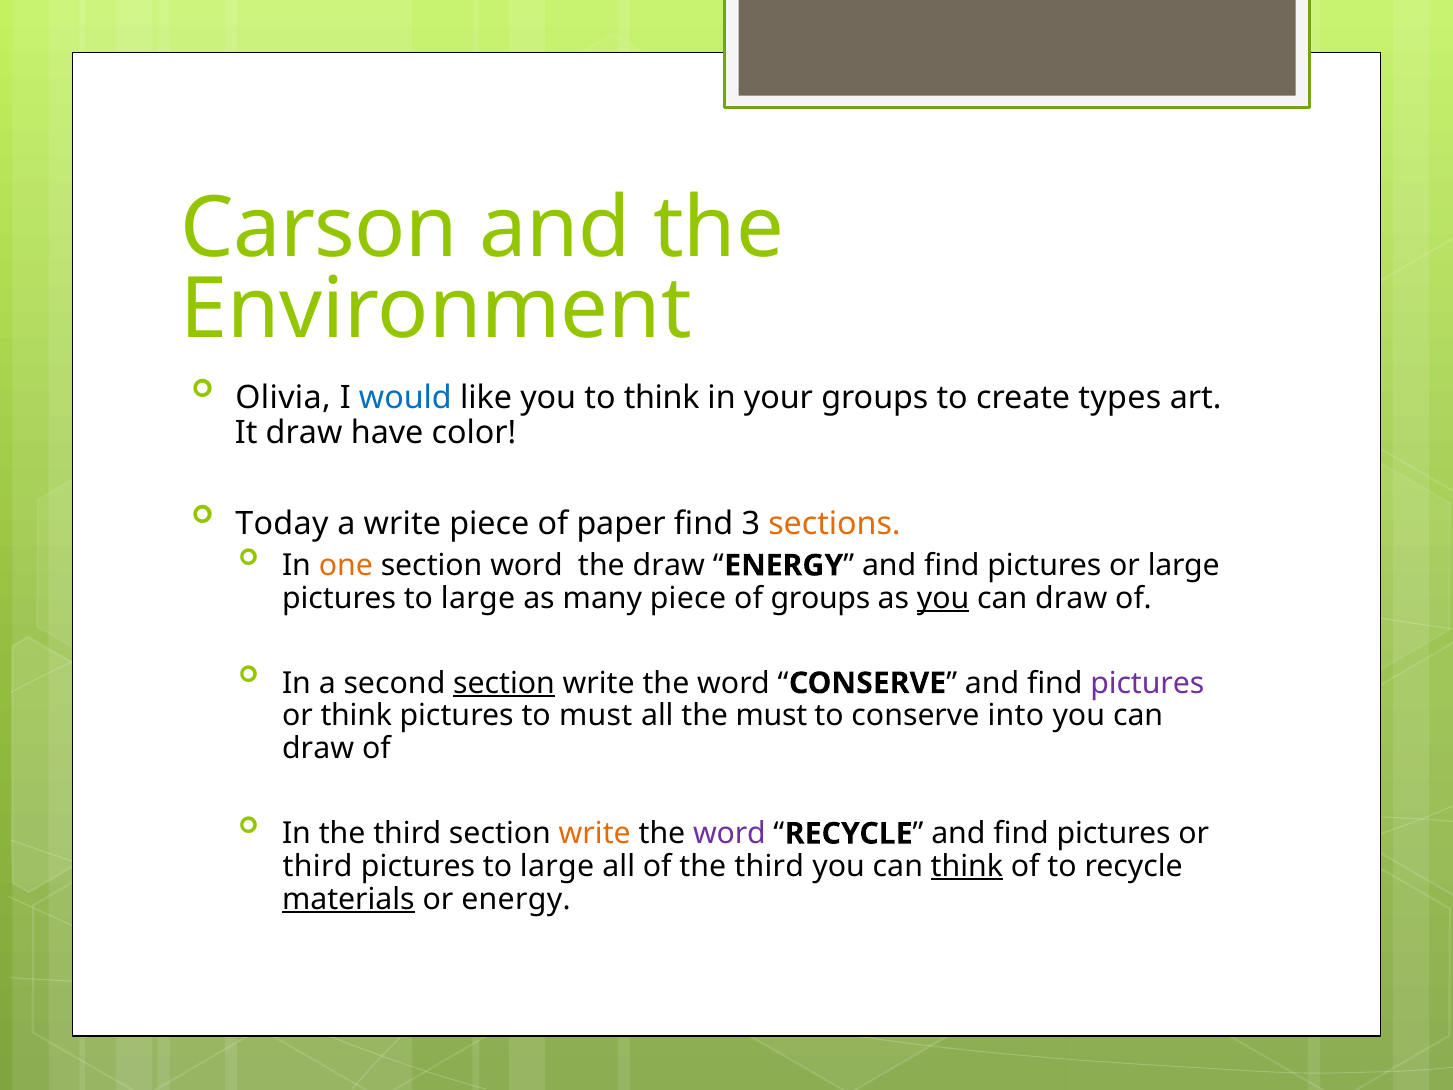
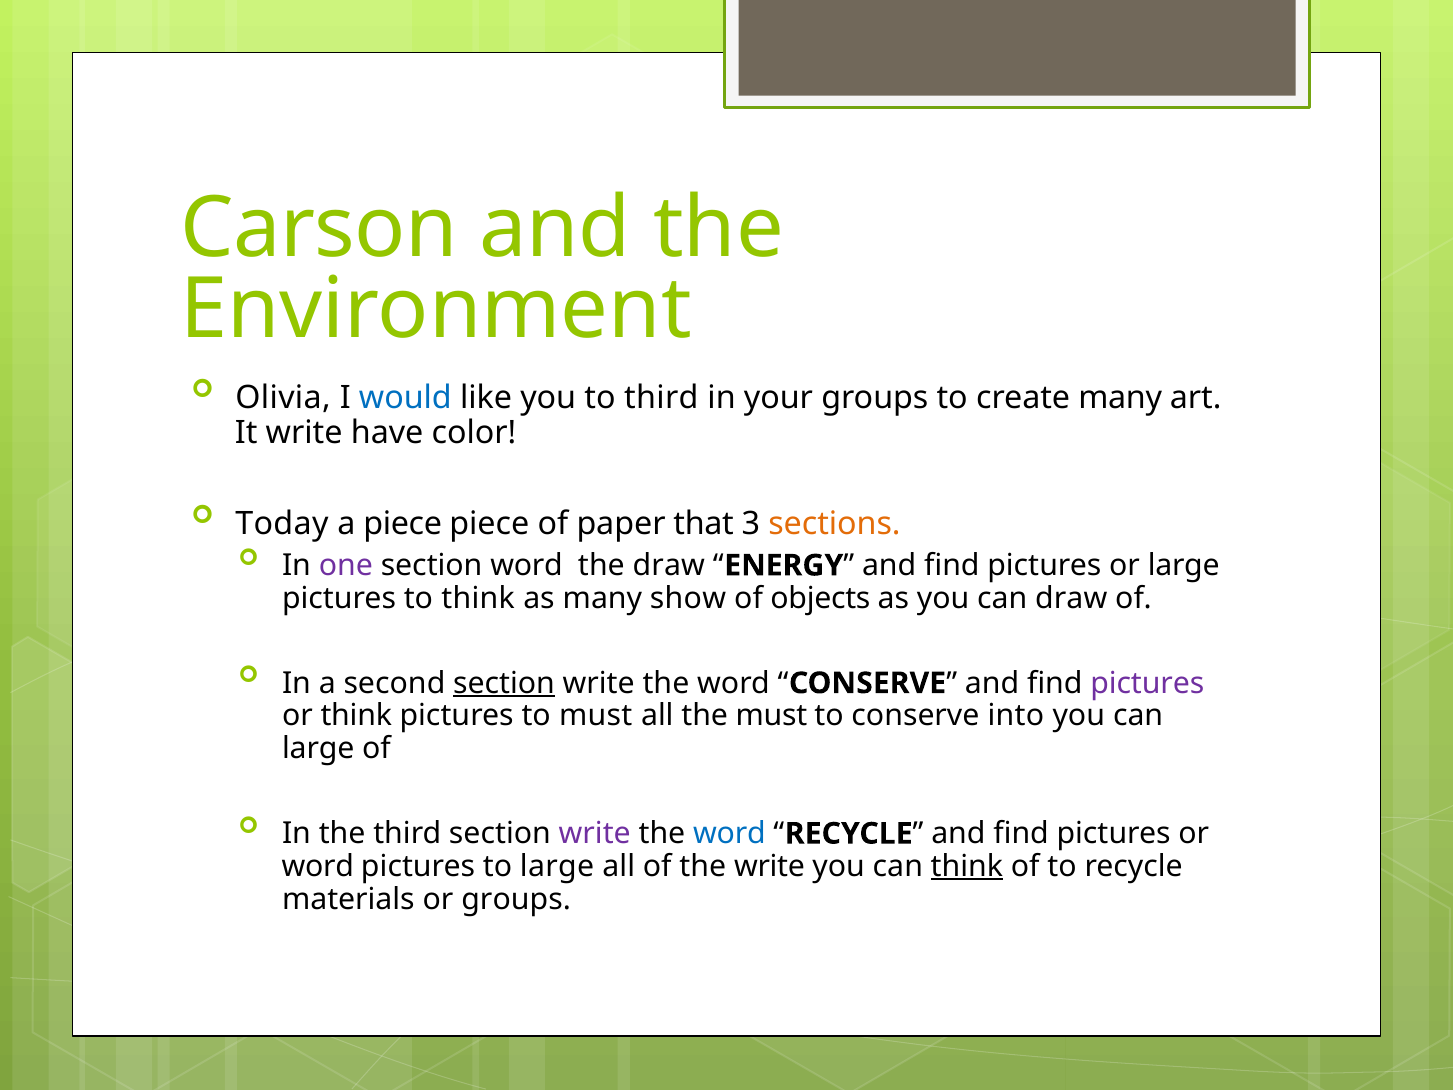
to think: think -> third
create types: types -> many
It draw: draw -> write
a write: write -> piece
paper find: find -> that
one colour: orange -> purple
large at (478, 598): large -> think
many piece: piece -> show
of groups: groups -> objects
you at (943, 598) underline: present -> none
draw at (318, 748): draw -> large
write at (595, 833) colour: orange -> purple
word at (729, 833) colour: purple -> blue
third at (318, 866): third -> word
of the third: third -> write
materials underline: present -> none
or energy: energy -> groups
